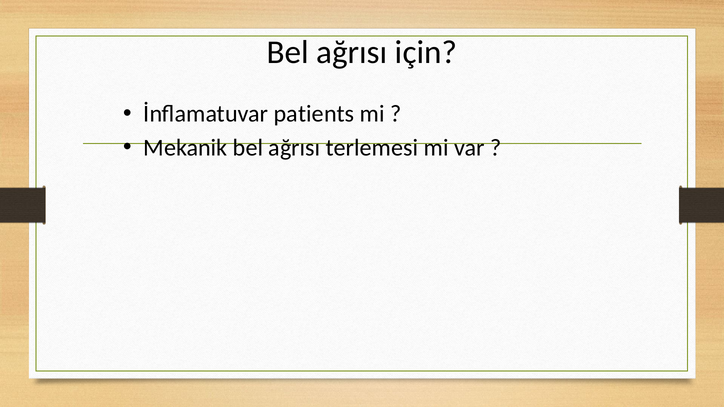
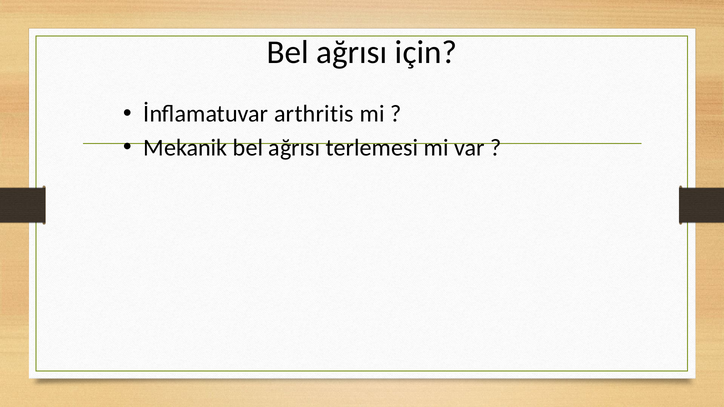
patients: patients -> arthritis
